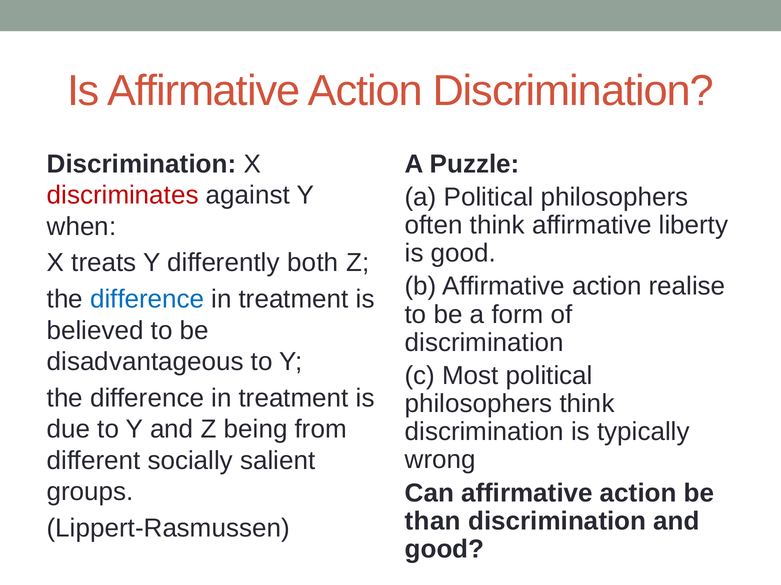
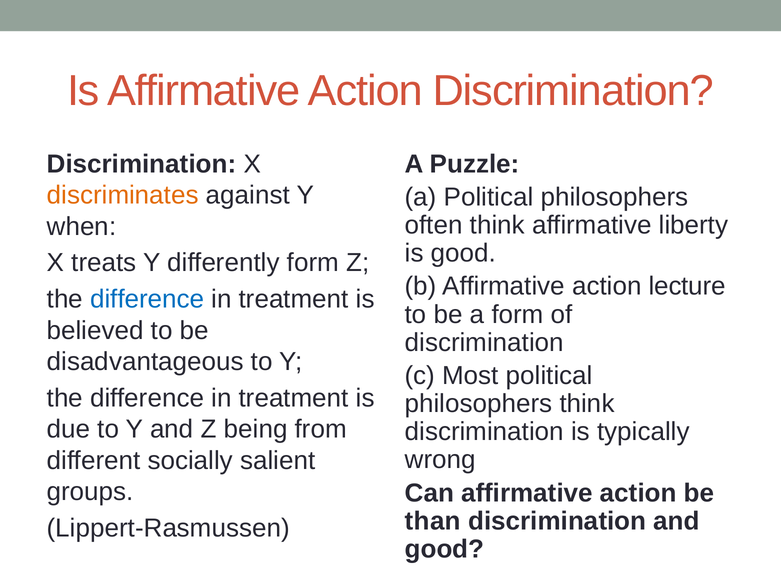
discriminates colour: red -> orange
differently both: both -> form
realise: realise -> lecture
